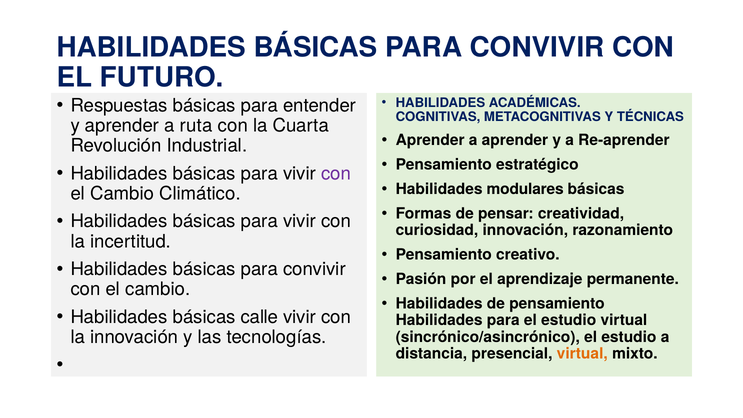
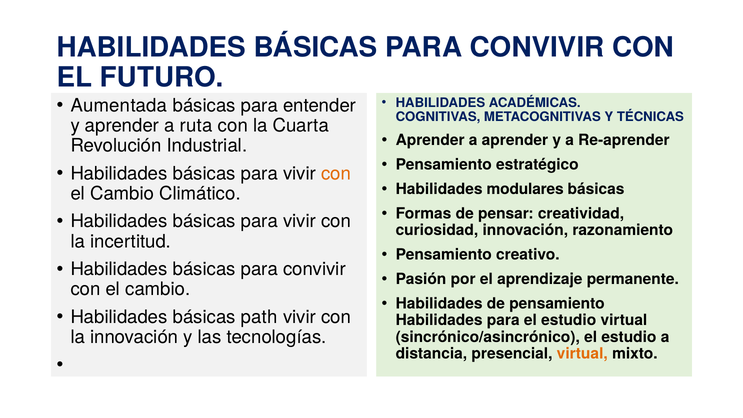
Respuestas: Respuestas -> Aumentada
con at (336, 173) colour: purple -> orange
calle: calle -> path
